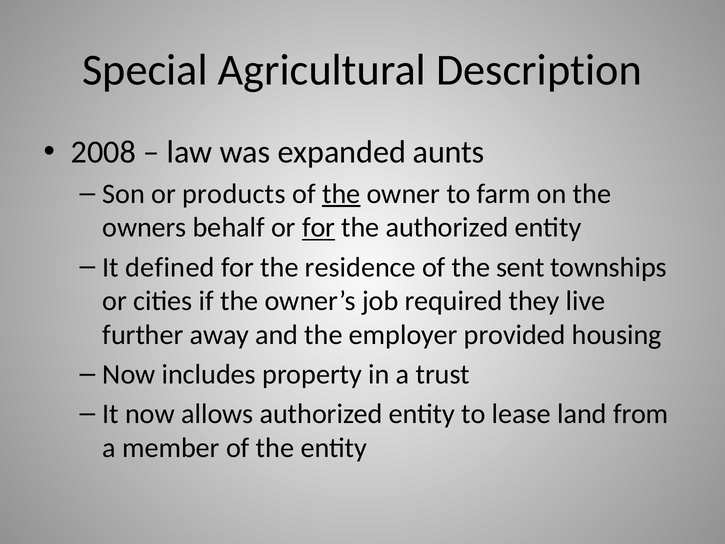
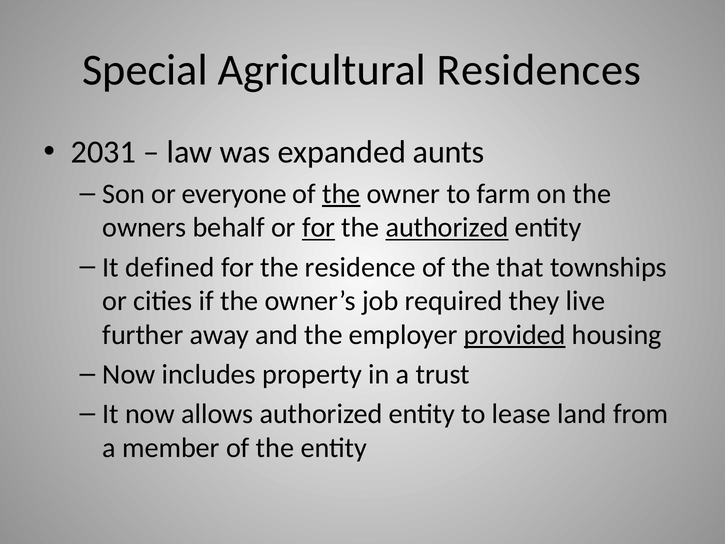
Description: Description -> Residences
2008: 2008 -> 2031
products: products -> everyone
authorized at (447, 228) underline: none -> present
sent: sent -> that
provided underline: none -> present
